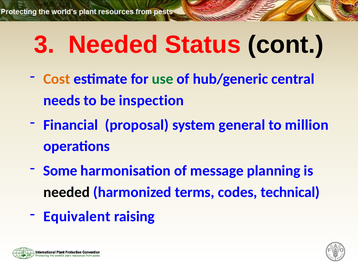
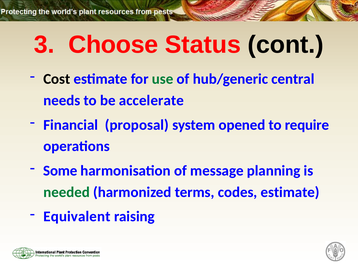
3 Needed: Needed -> Choose
Cost colour: orange -> black
inspection: inspection -> accelerate
general: general -> opened
million: million -> require
needed at (67, 193) colour: black -> green
codes technical: technical -> estimate
